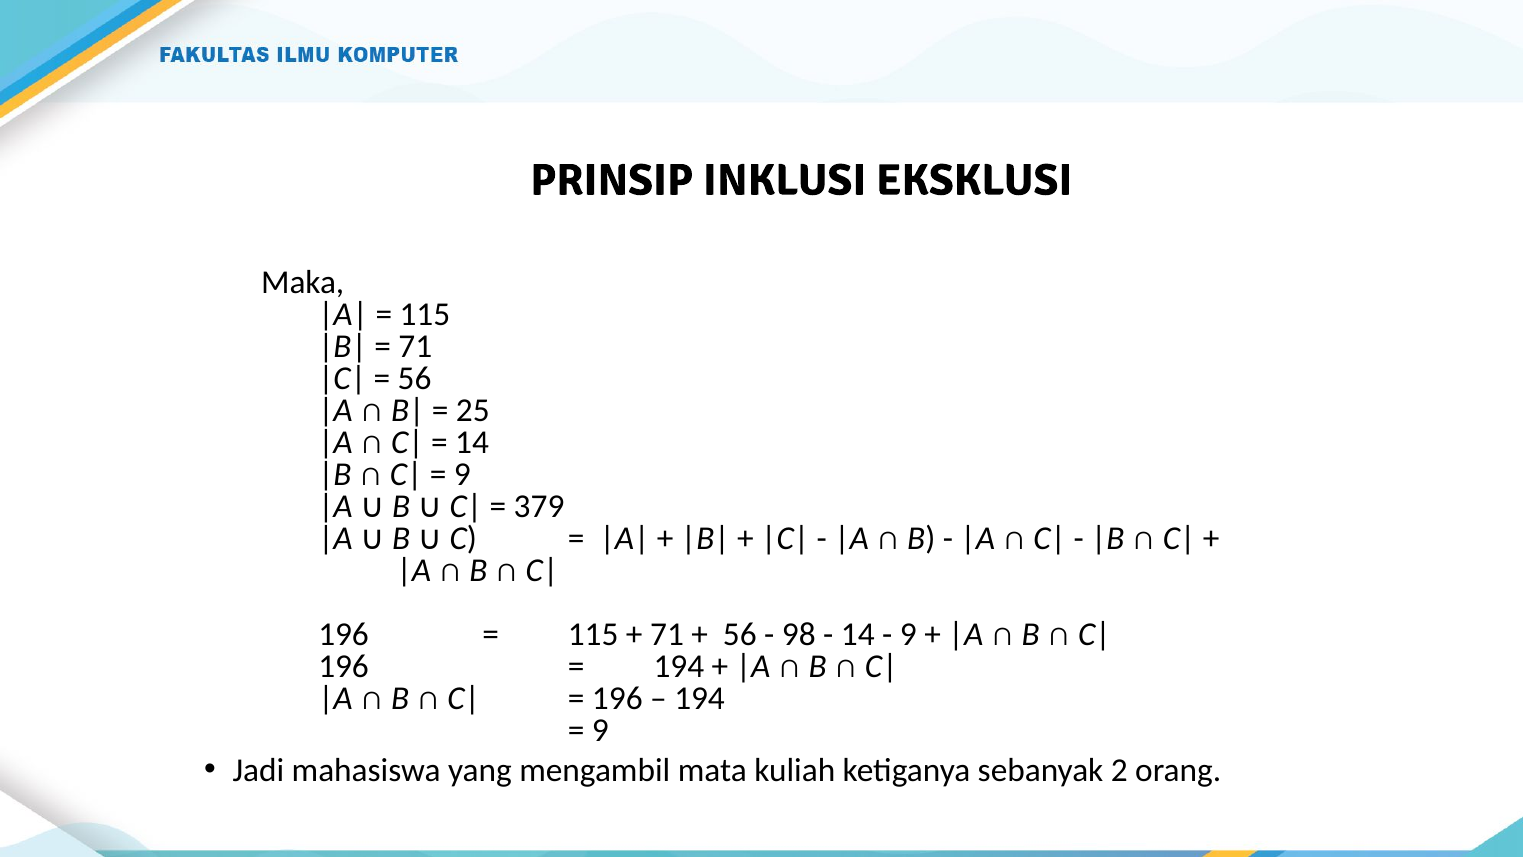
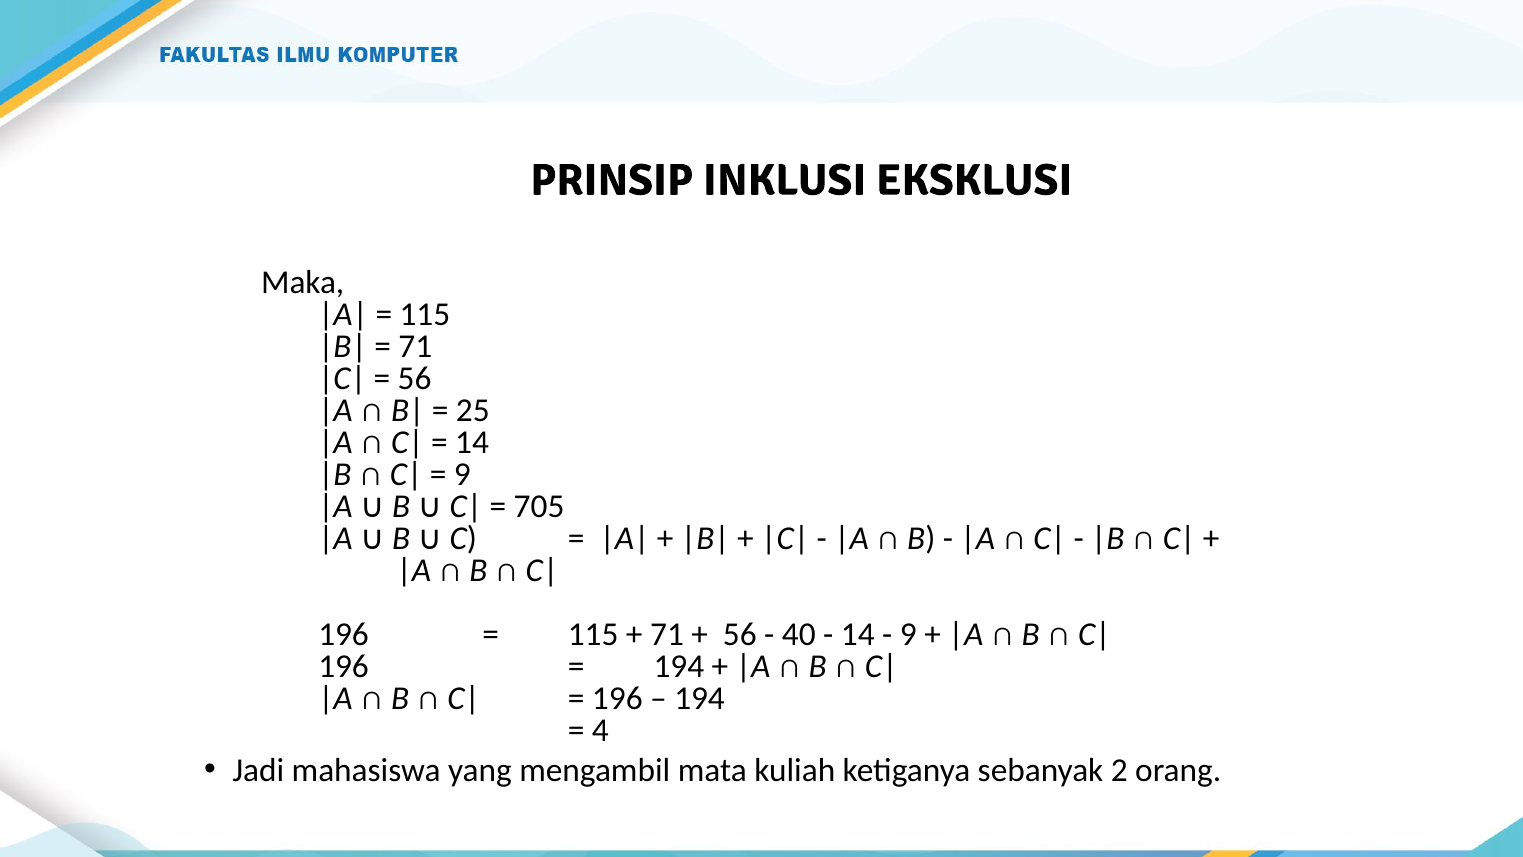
379: 379 -> 705
98: 98 -> 40
9 at (600, 730): 9 -> 4
